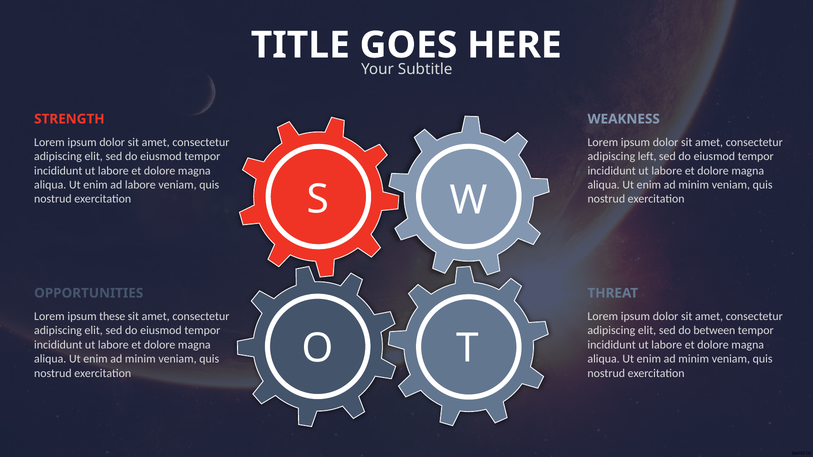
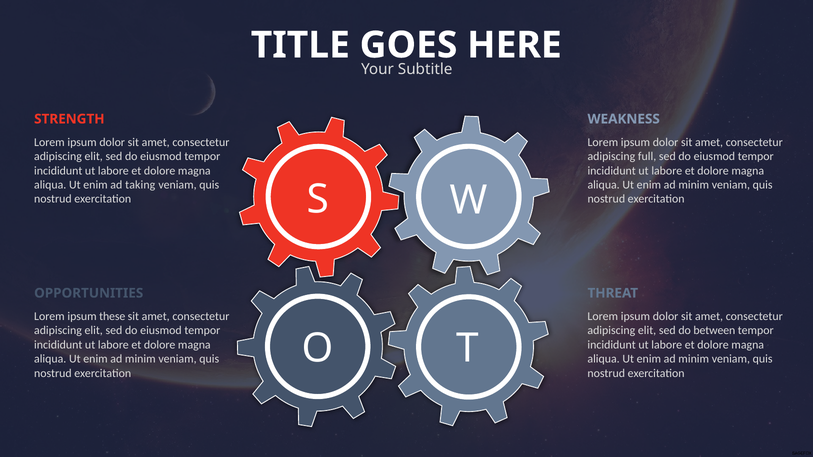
left: left -> full
ad labore: labore -> taking
